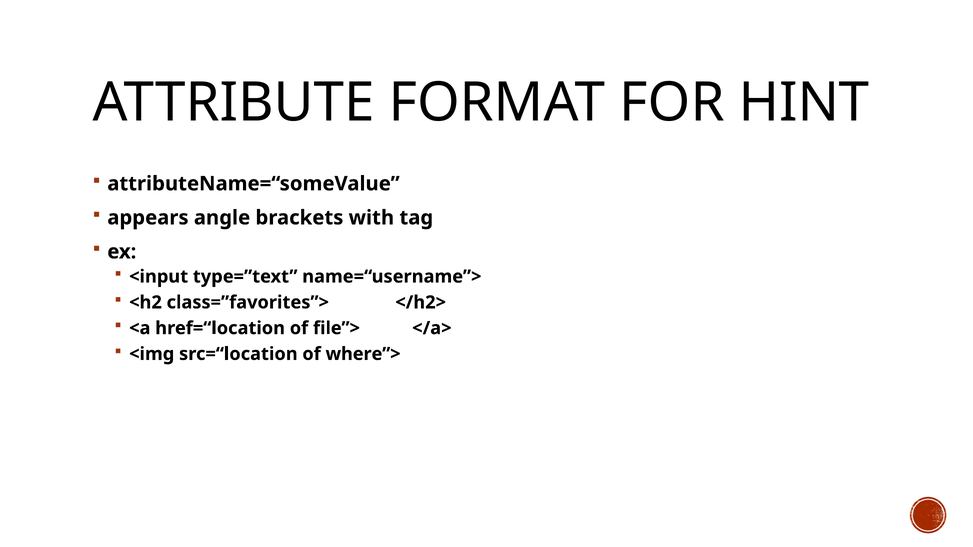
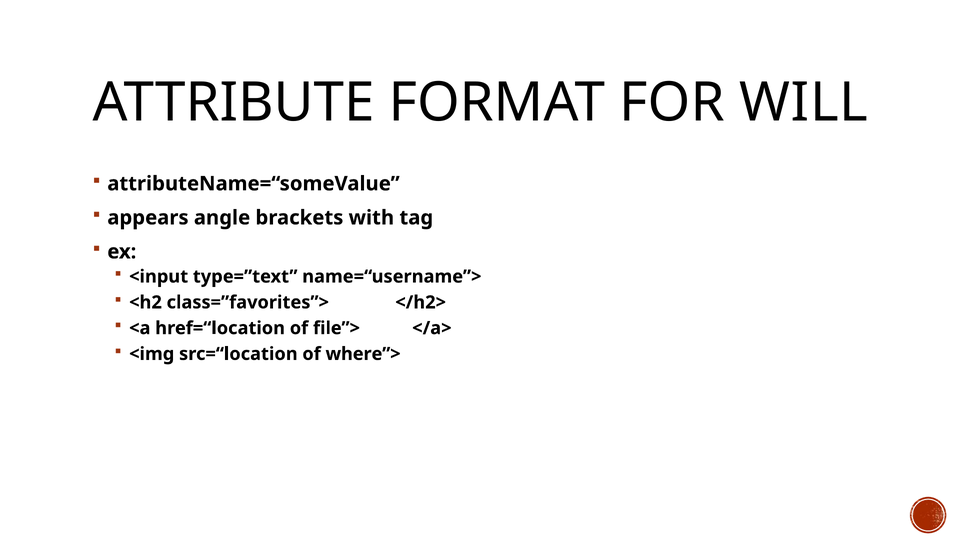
HINT: HINT -> WILL
